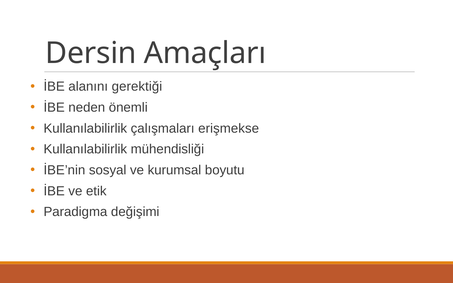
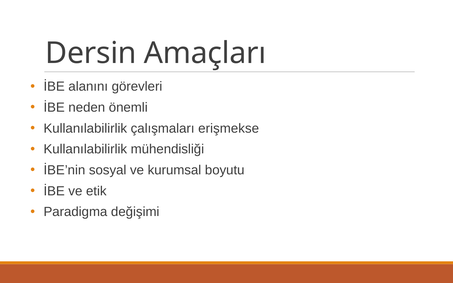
gerektiği: gerektiği -> görevleri
